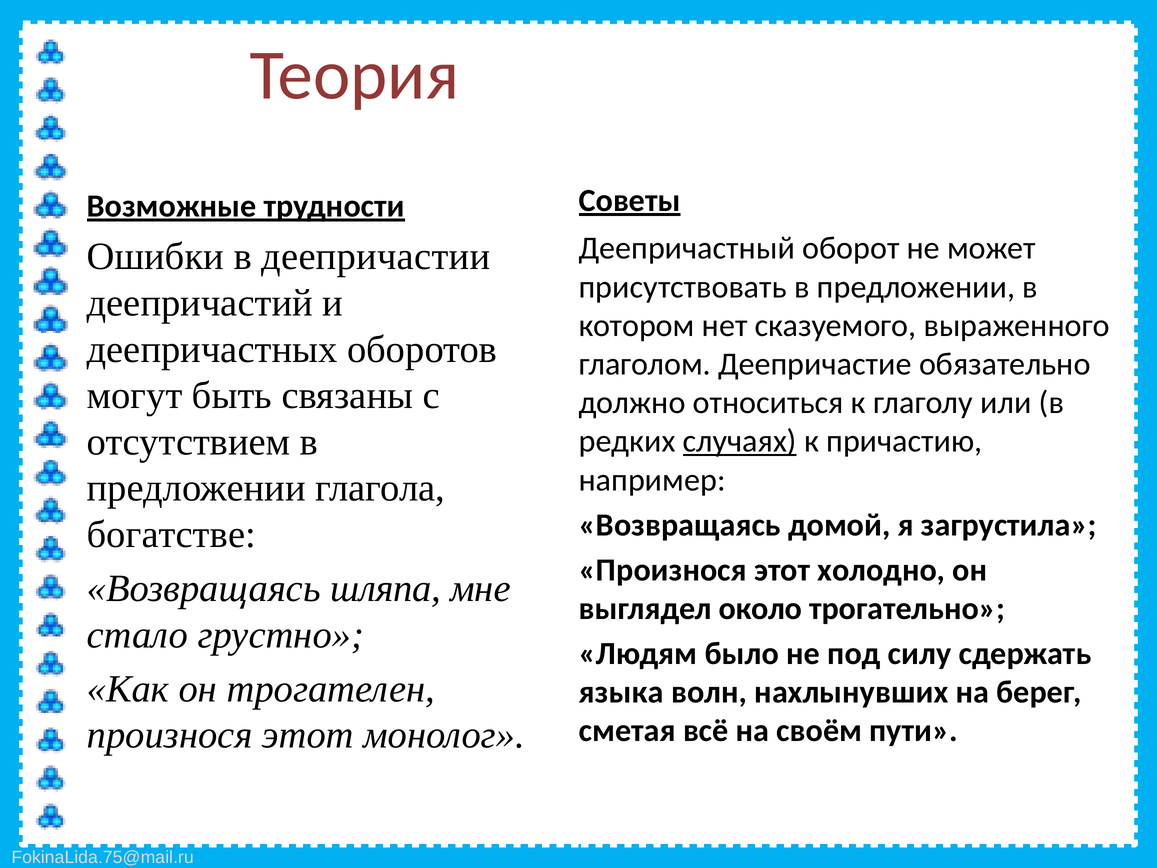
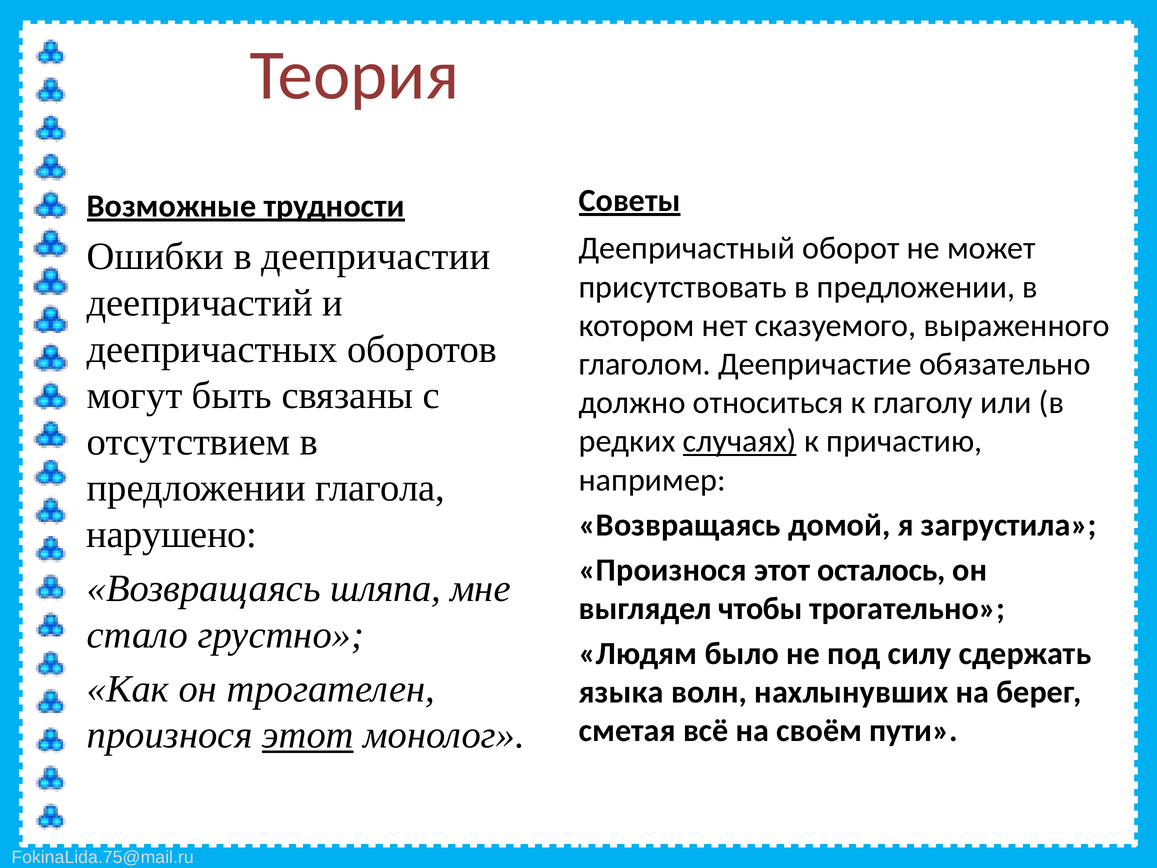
богатстве: богатстве -> нарушено
холодно: холодно -> осталось
около: около -> чтобы
этот at (308, 735) underline: none -> present
